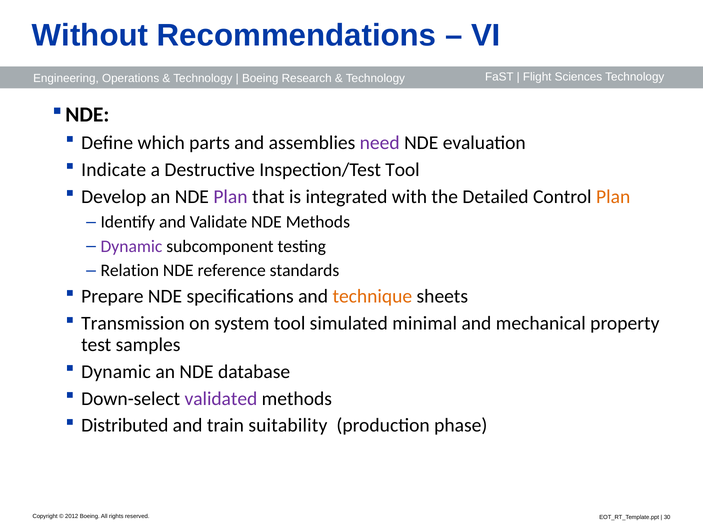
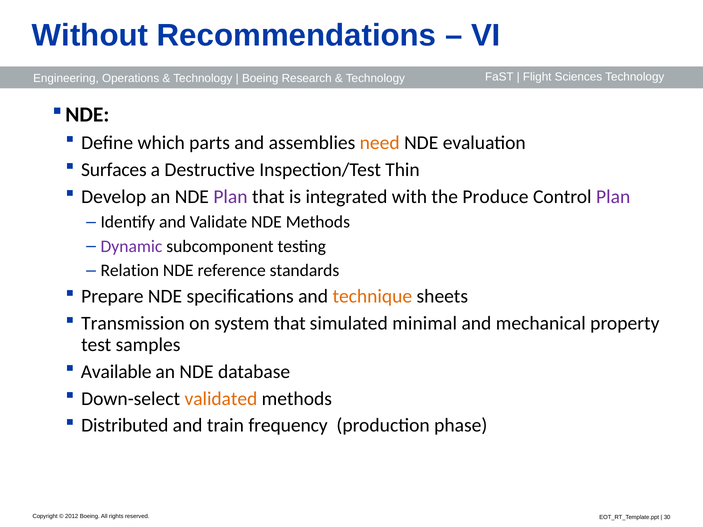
need colour: purple -> orange
Indicate: Indicate -> Surfaces
Inspection/Test Tool: Tool -> Thin
Detailed: Detailed -> Produce
Plan at (613, 197) colour: orange -> purple
system tool: tool -> that
Dynamic at (116, 372): Dynamic -> Available
validated colour: purple -> orange
suitability: suitability -> frequency
